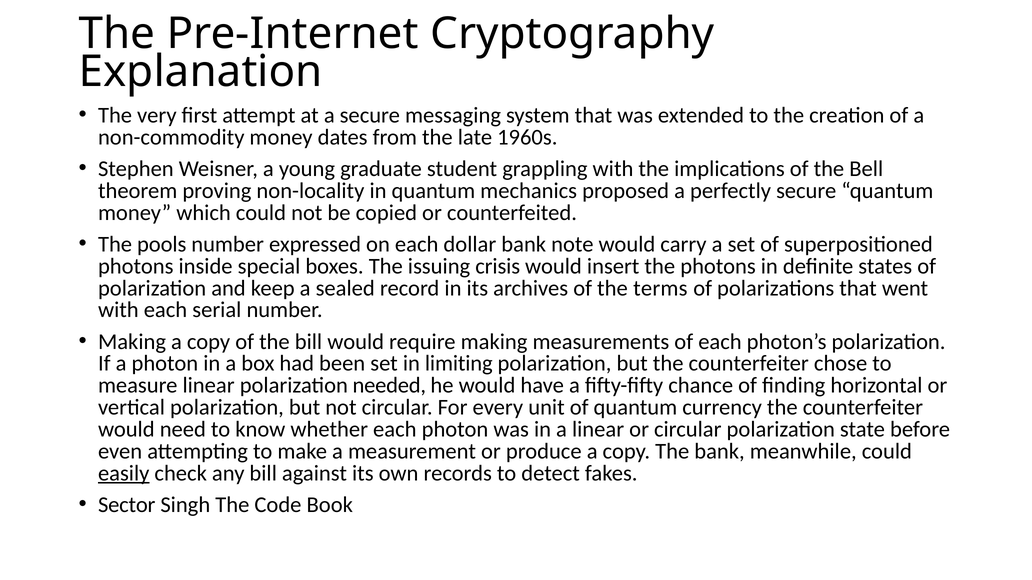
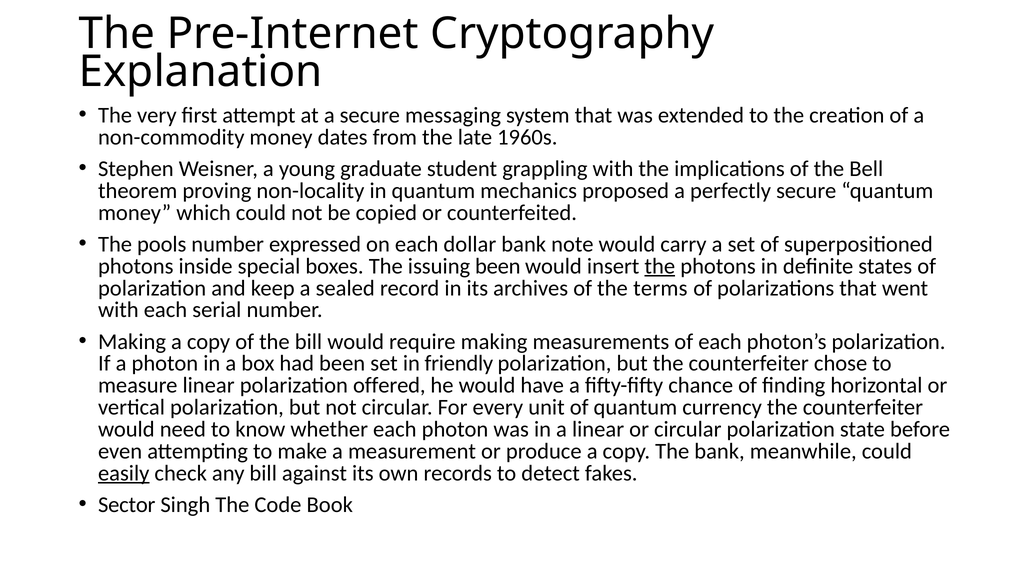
issuing crisis: crisis -> been
the at (660, 266) underline: none -> present
limiting: limiting -> friendly
needed: needed -> offered
